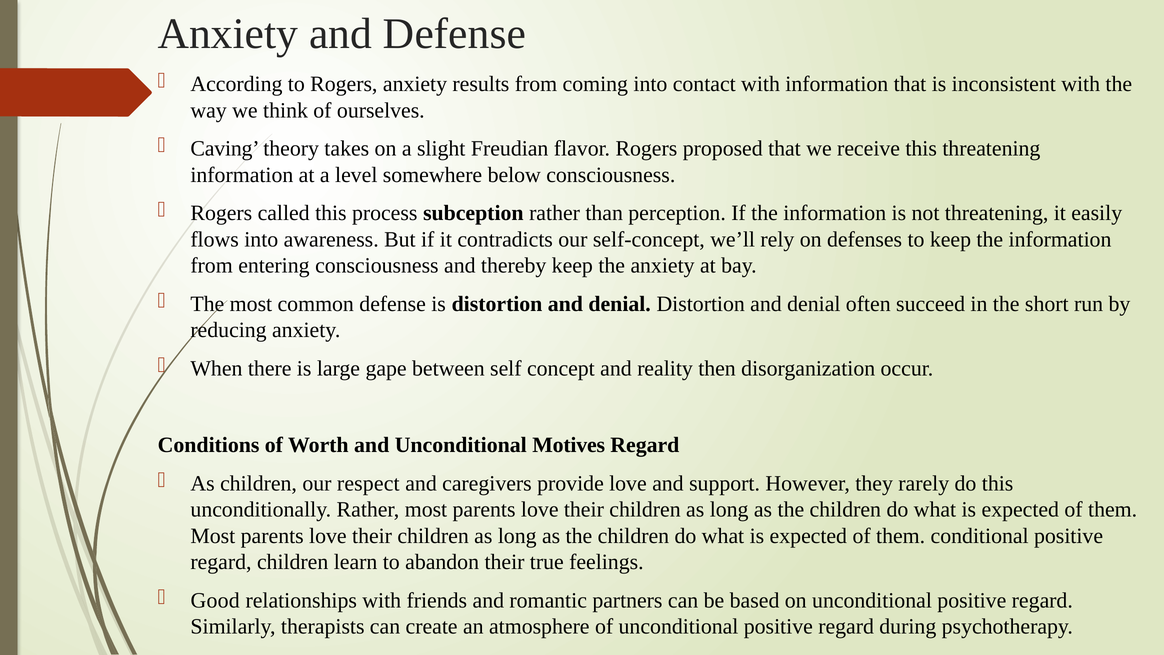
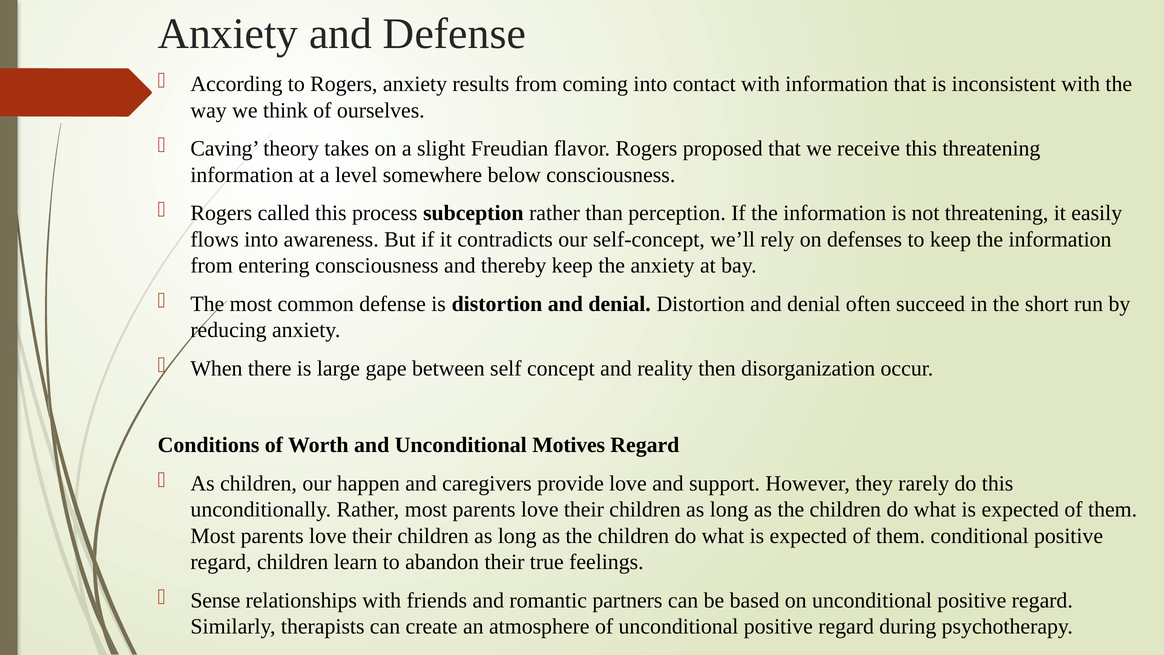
respect: respect -> happen
Good: Good -> Sense
